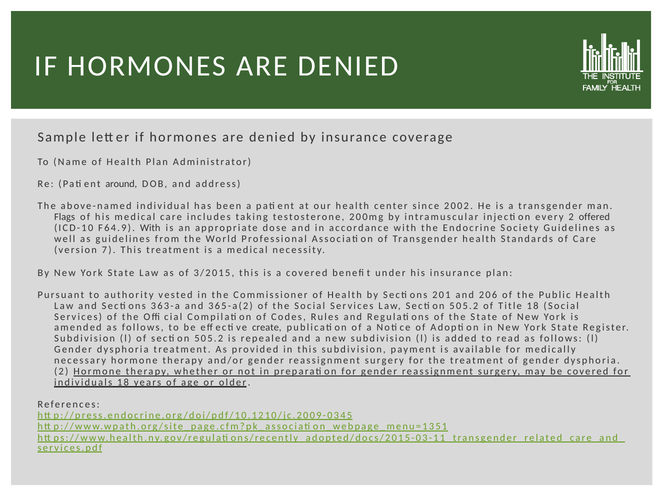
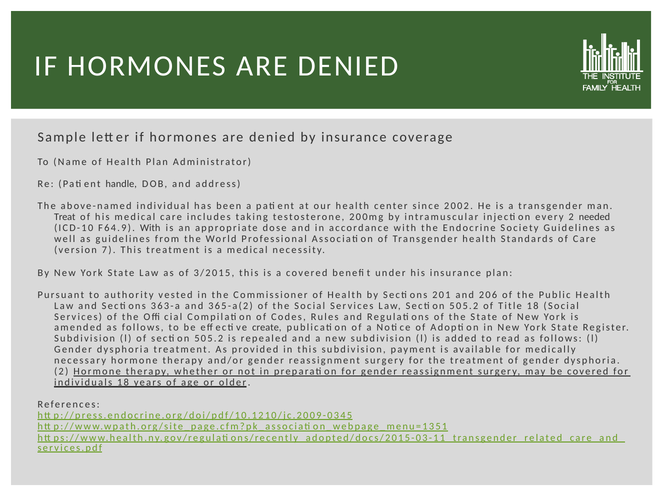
around: around -> handle
Flags: Flags -> Treat
offered: offered -> needed
